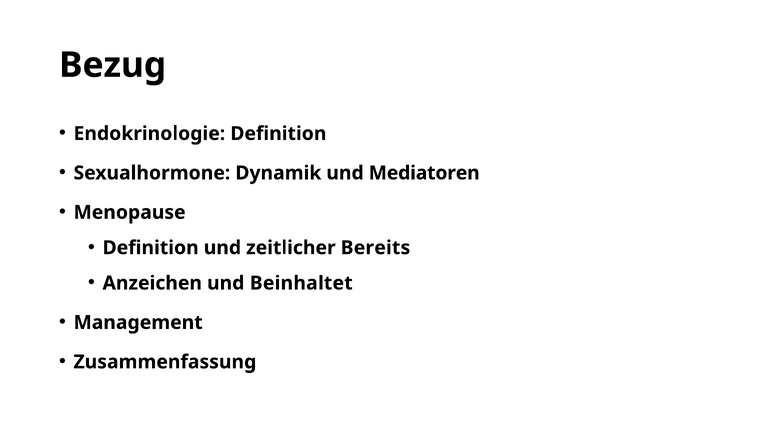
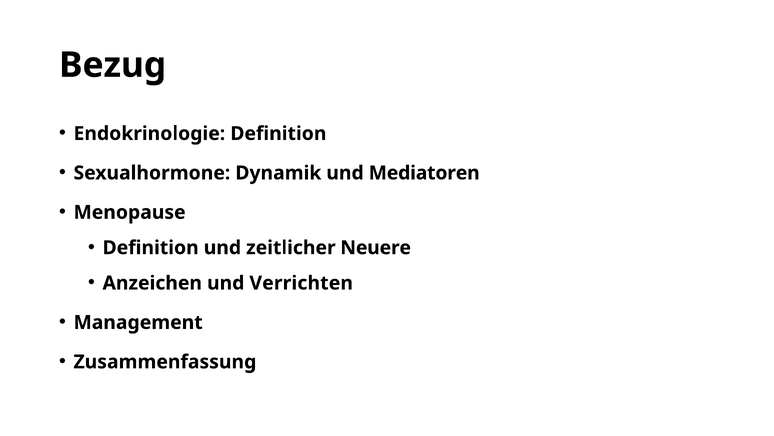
Bereits: Bereits -> Neuere
Beinhaltet: Beinhaltet -> Verrichten
